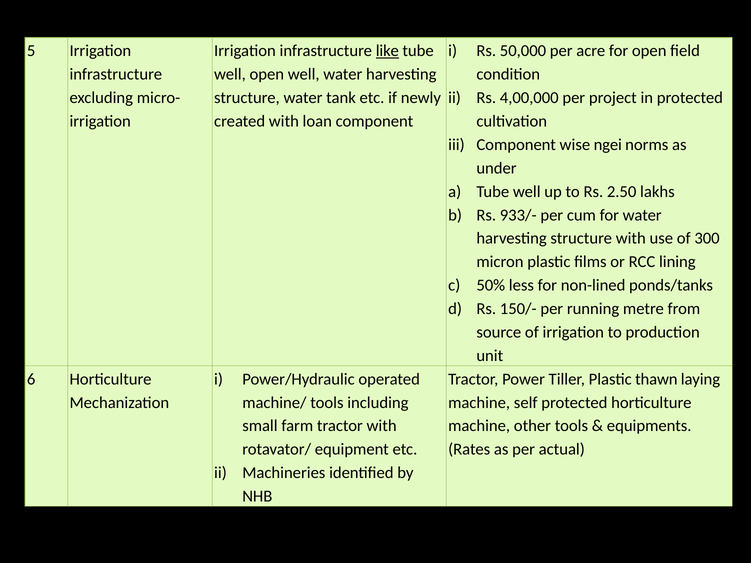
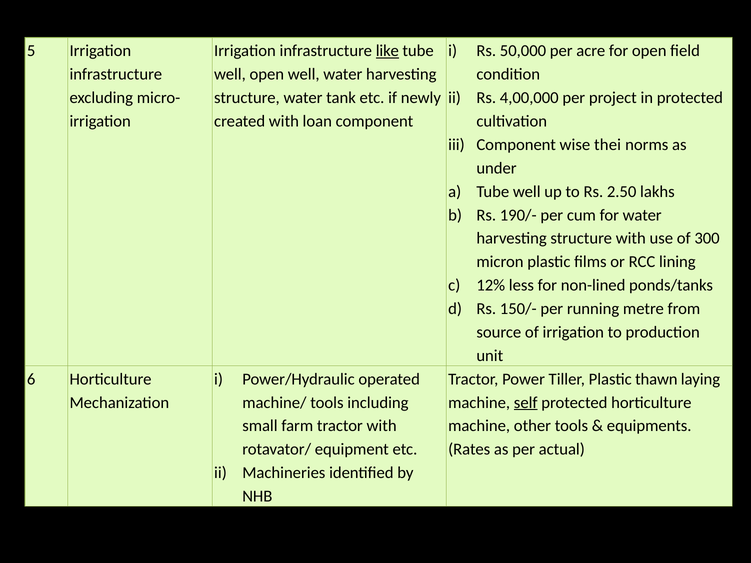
ngei: ngei -> thei
933/-: 933/- -> 190/-
50%: 50% -> 12%
self underline: none -> present
